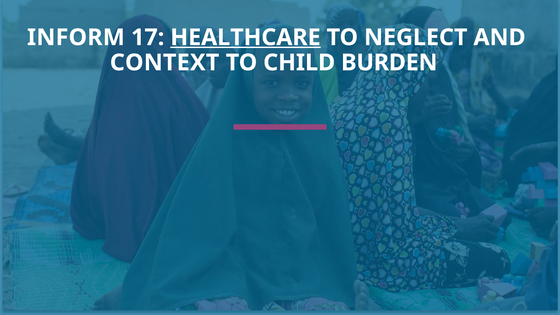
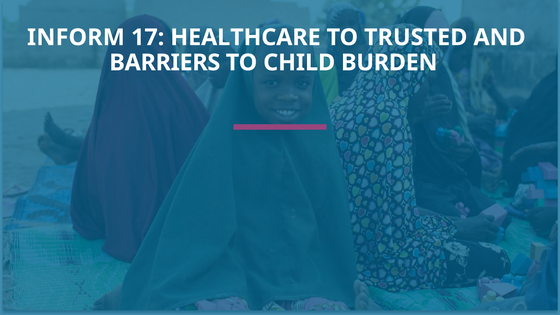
HEALTHCARE underline: present -> none
NEGLECT: NEGLECT -> TRUSTED
CONTEXT: CONTEXT -> BARRIERS
